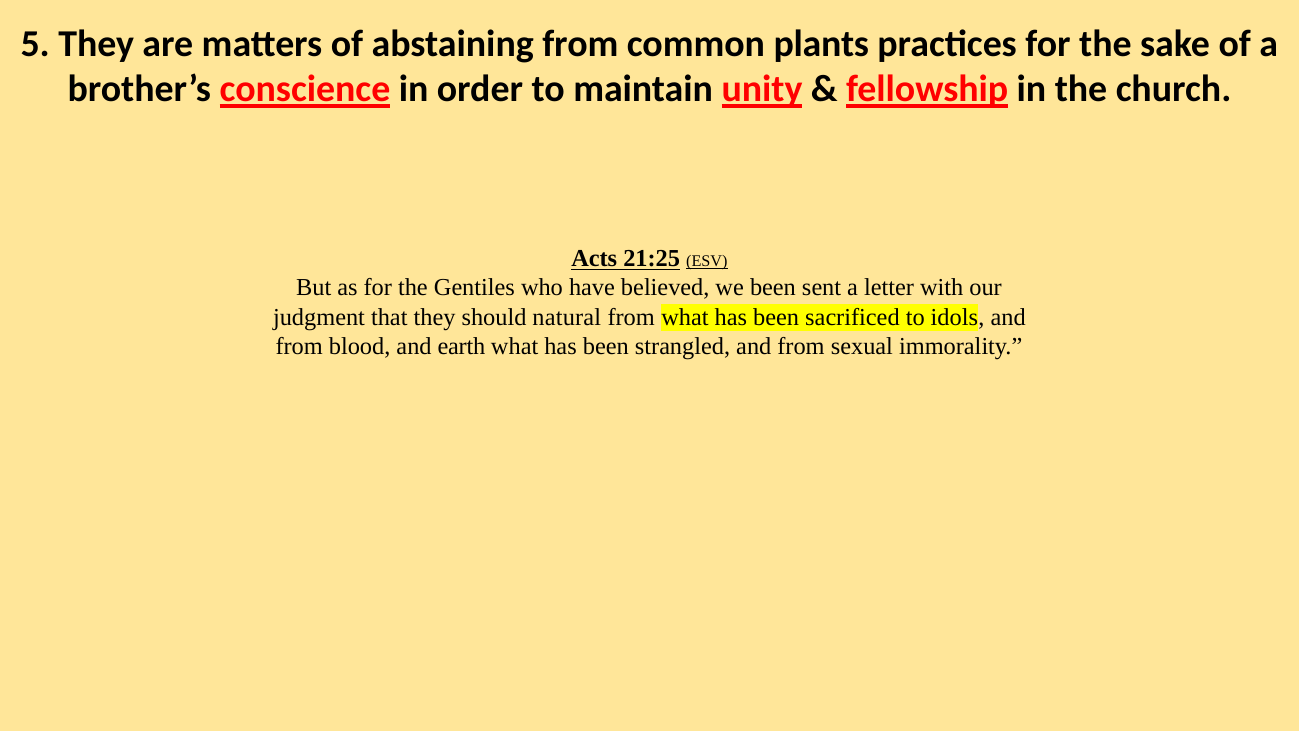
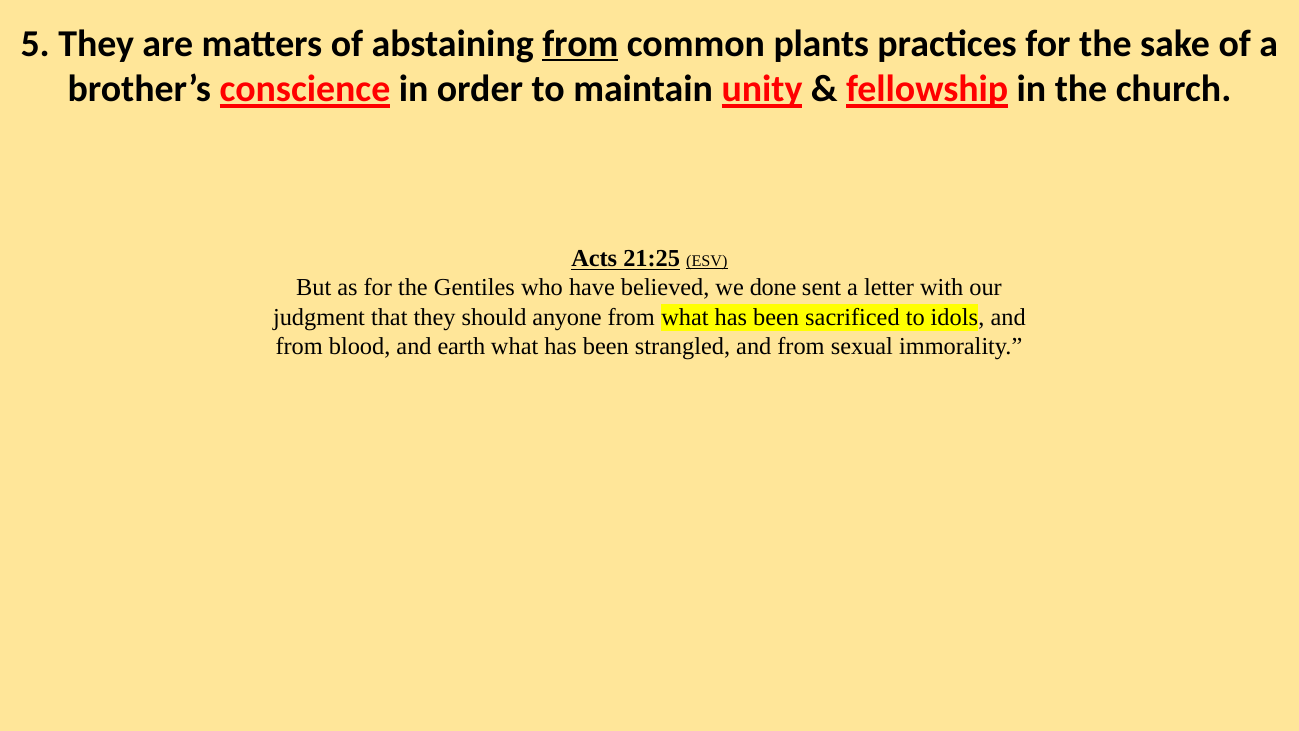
from at (580, 44) underline: none -> present
we been: been -> done
natural: natural -> anyone
